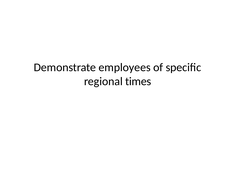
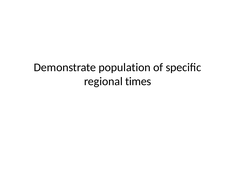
employees: employees -> population
